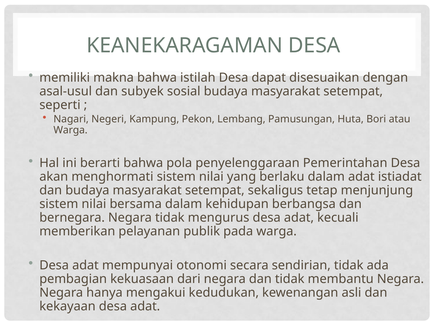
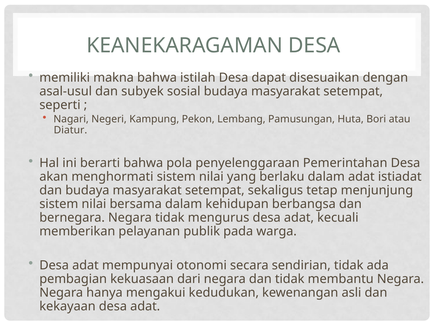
Warga at (71, 130): Warga -> Diatur
